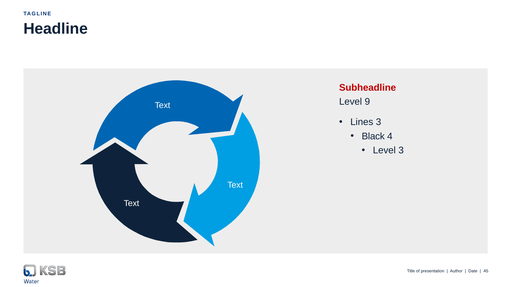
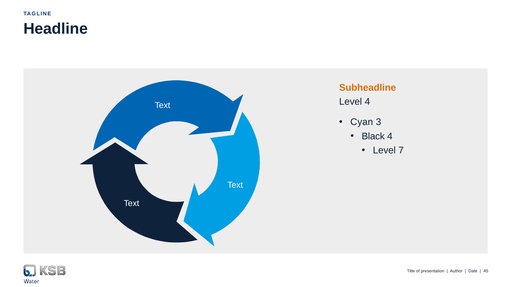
Subheadline colour: red -> orange
Level 9: 9 -> 4
Lines: Lines -> Cyan
Level 3: 3 -> 7
